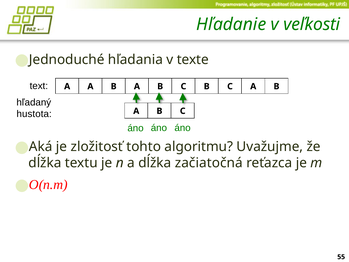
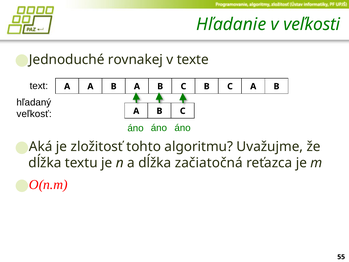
hľadania: hľadania -> rovnakej
hustota: hustota -> veľkosť
